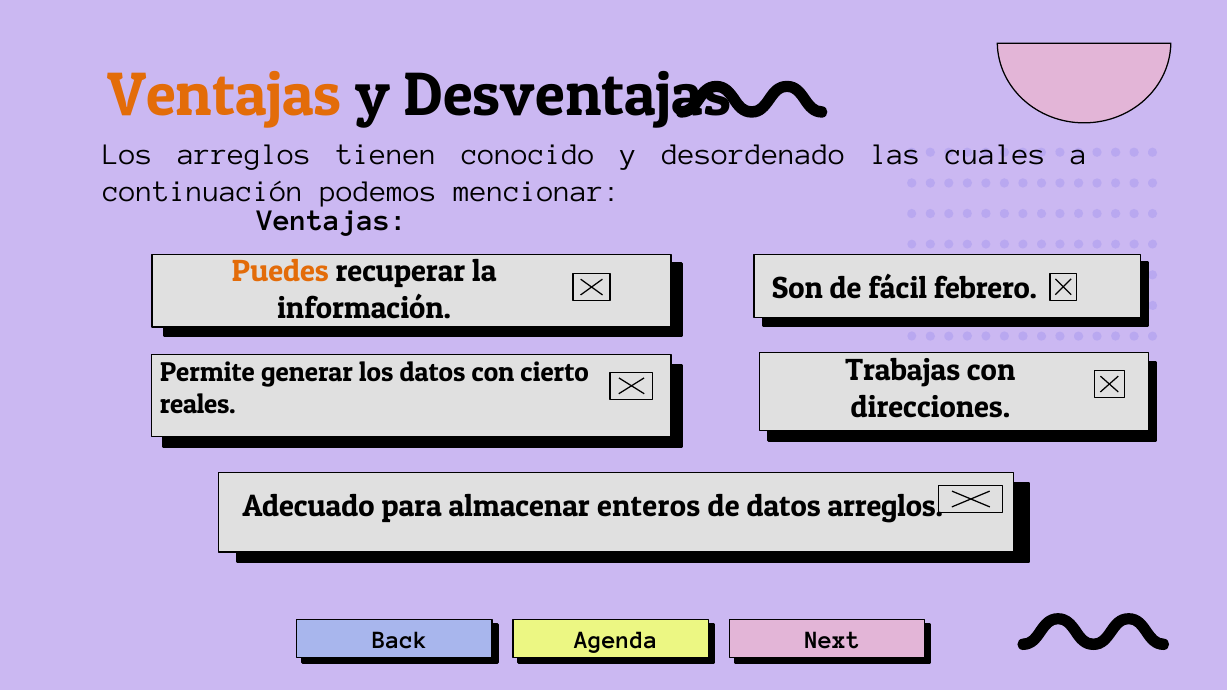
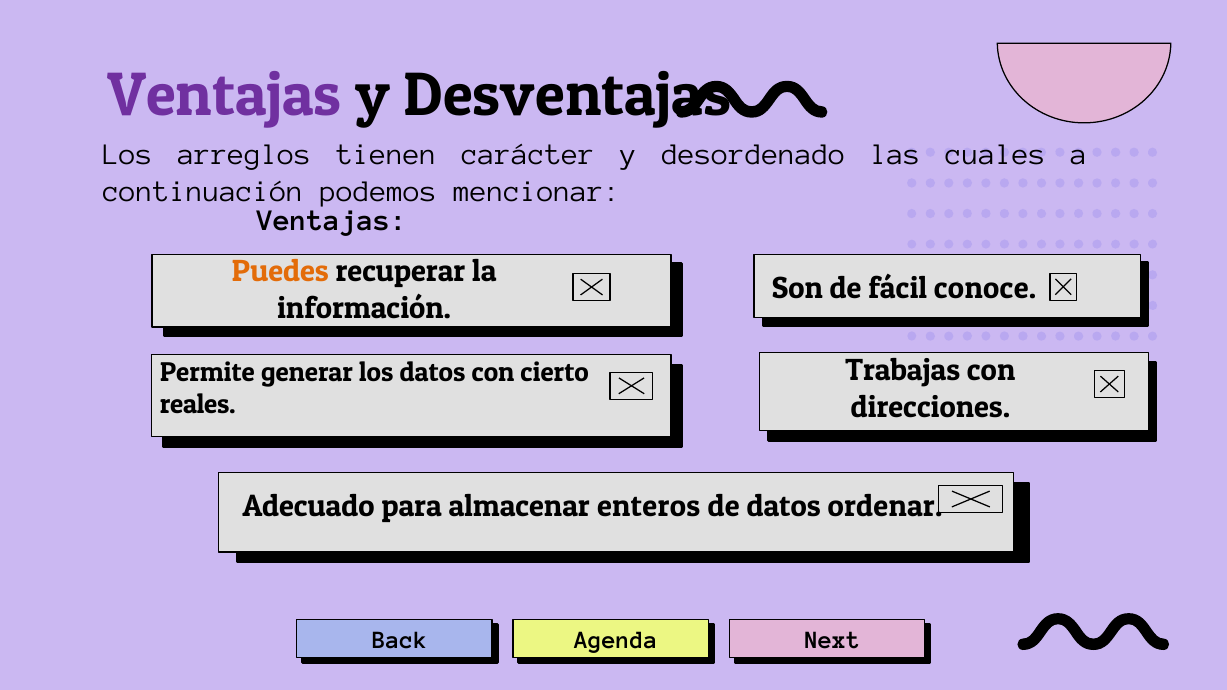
Ventajas at (225, 95) colour: orange -> purple
conocido: conocido -> carácter
febrero: febrero -> conoce
datos arreglos: arreglos -> ordenar
